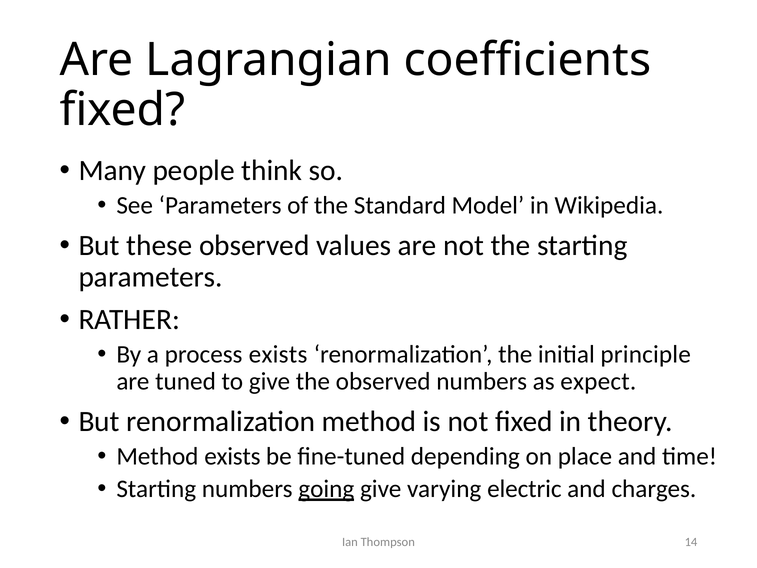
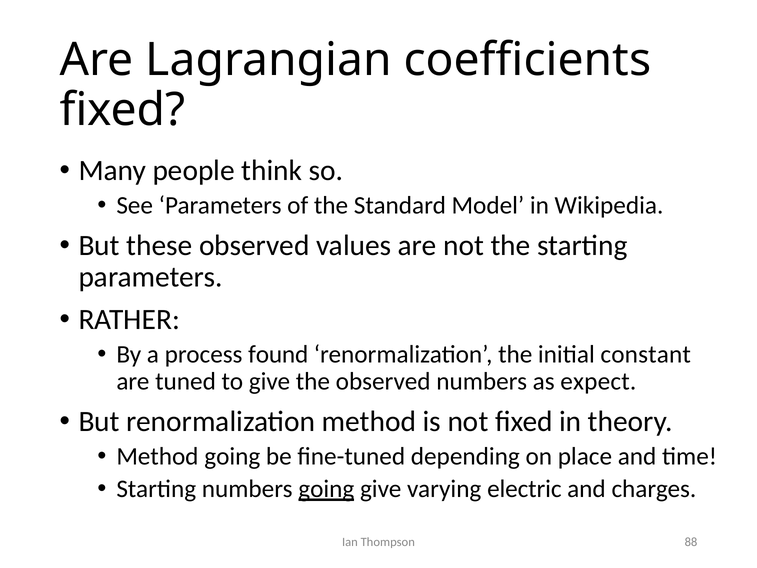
process exists: exists -> found
principle: principle -> constant
Method exists: exists -> going
14: 14 -> 88
